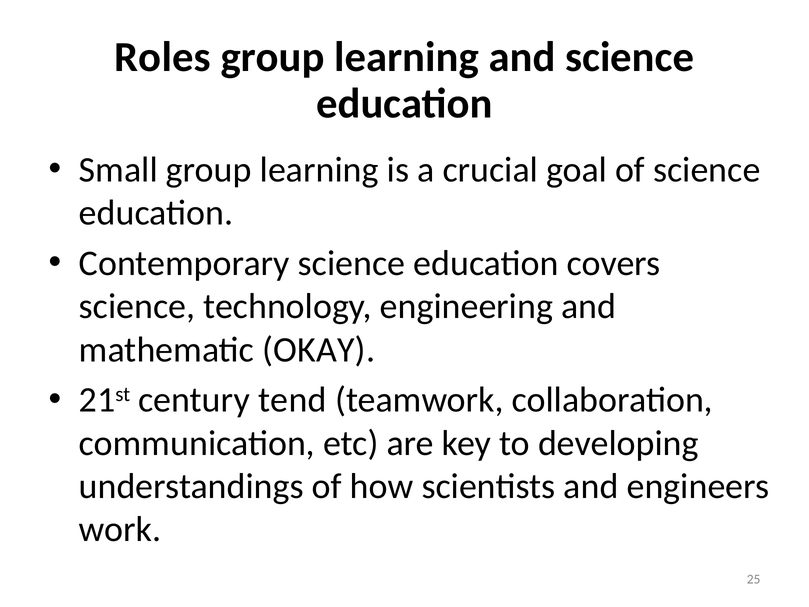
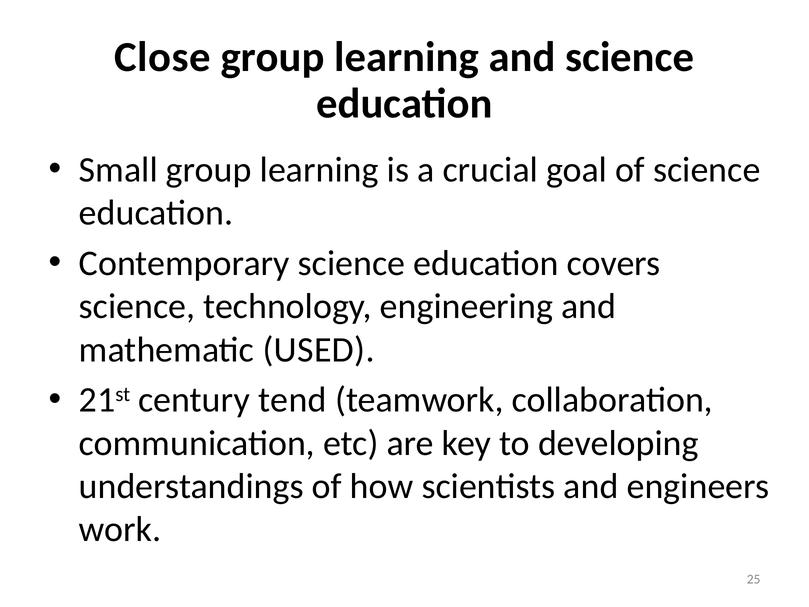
Roles: Roles -> Close
OKAY: OKAY -> USED
